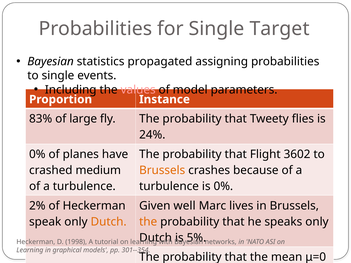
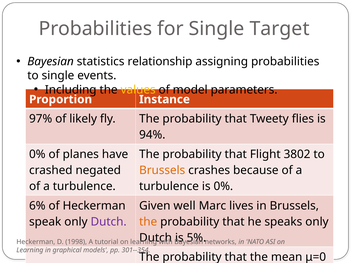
propagated: propagated -> relationship
values colour: pink -> yellow
83%: 83% -> 97%
large: large -> likely
24%: 24% -> 94%
3602: 3602 -> 3802
medium: medium -> negated
2%: 2% -> 6%
Dutch at (109, 222) colour: orange -> purple
